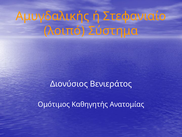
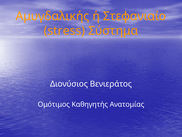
λοιπό: λοιπό -> stress
